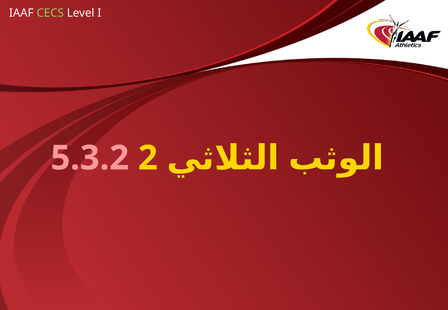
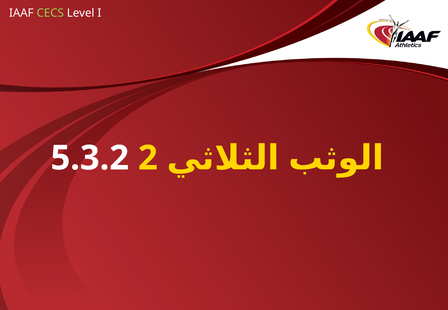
5.3.2 colour: pink -> white
